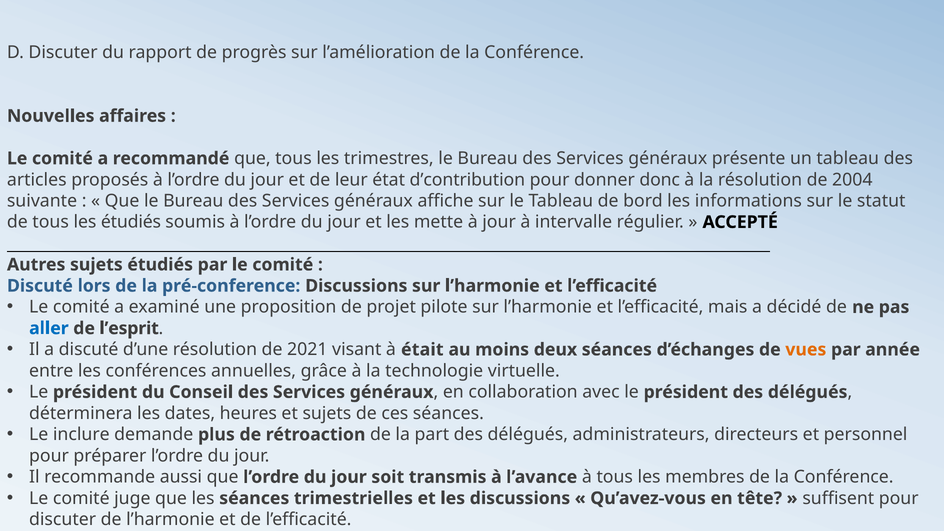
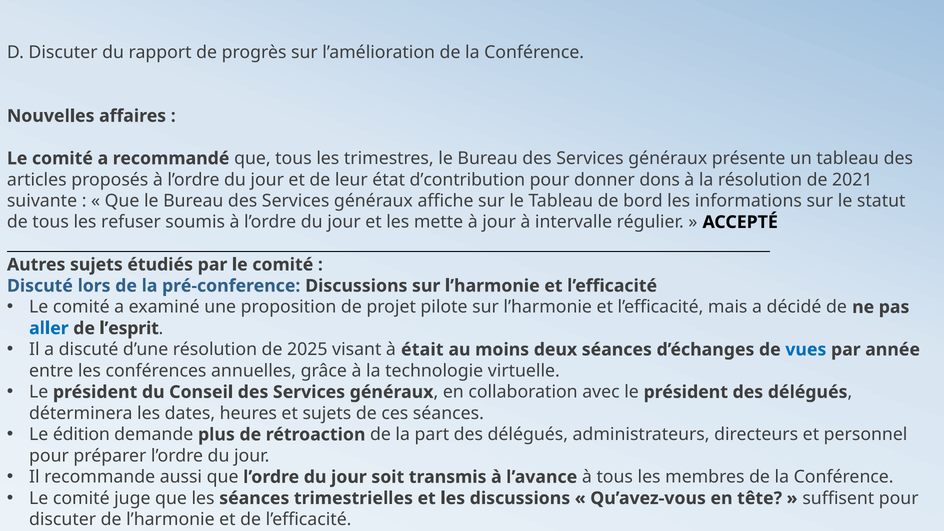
donc: donc -> dons
2004: 2004 -> 2021
les étudiés: étudiés -> refuser
2021: 2021 -> 2025
vues colour: orange -> blue
inclure: inclure -> édition
